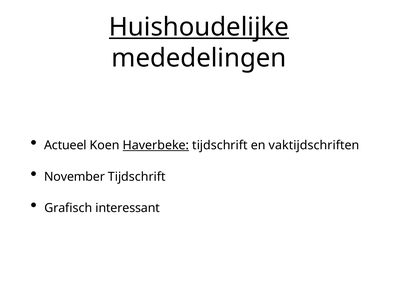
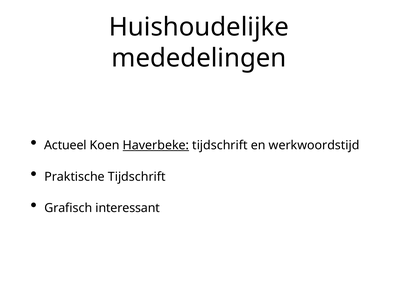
Huishoudelijke underline: present -> none
vaktijdschriften: vaktijdschriften -> werkwoordstijd
November: November -> Praktische
